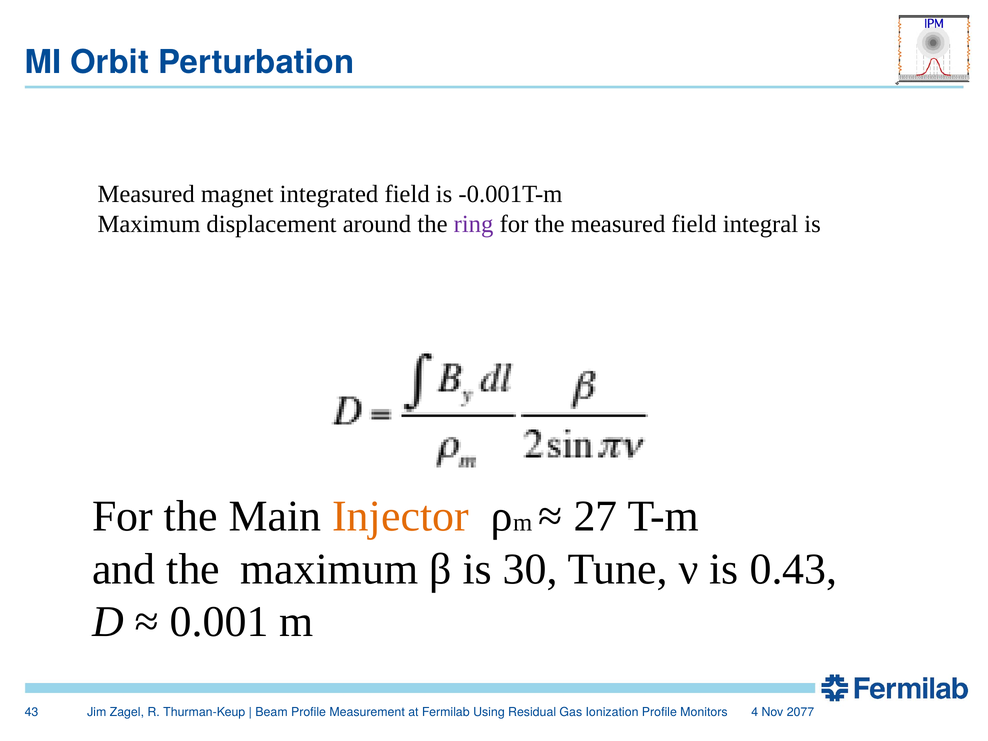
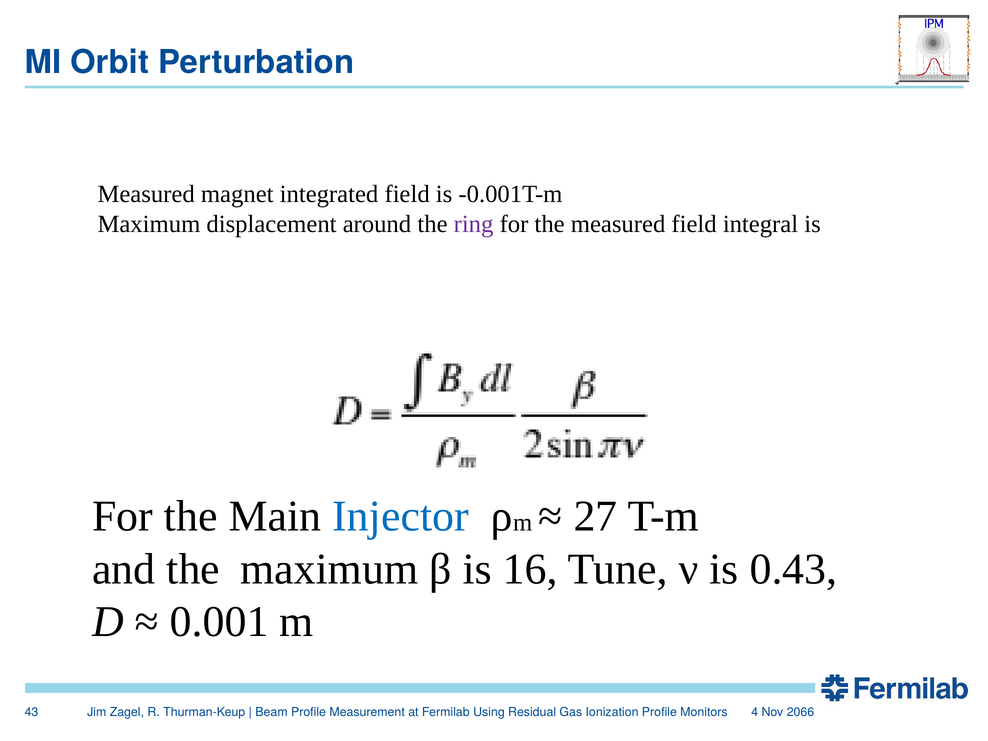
Injector colour: orange -> blue
30: 30 -> 16
2077: 2077 -> 2066
